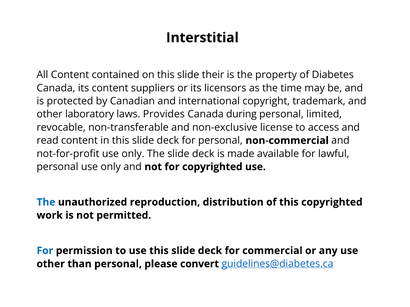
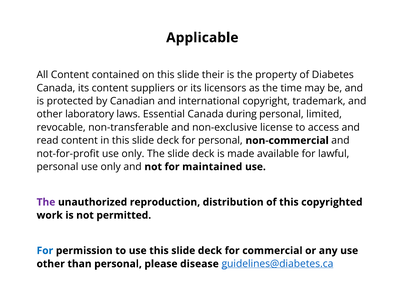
Interstitial: Interstitial -> Applicable
Provides: Provides -> Essential
for copyrighted: copyrighted -> maintained
The at (46, 202) colour: blue -> purple
convert: convert -> disease
